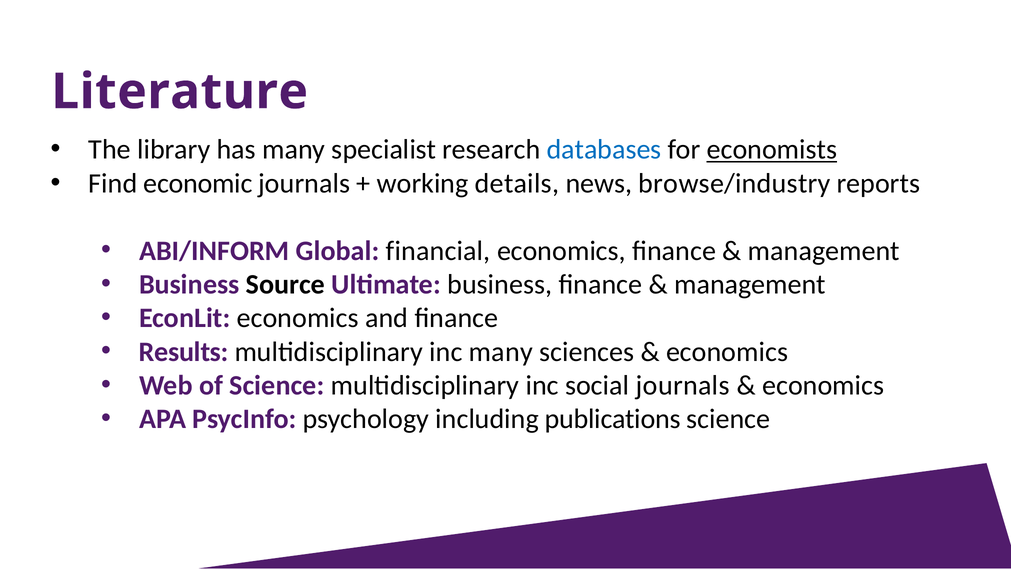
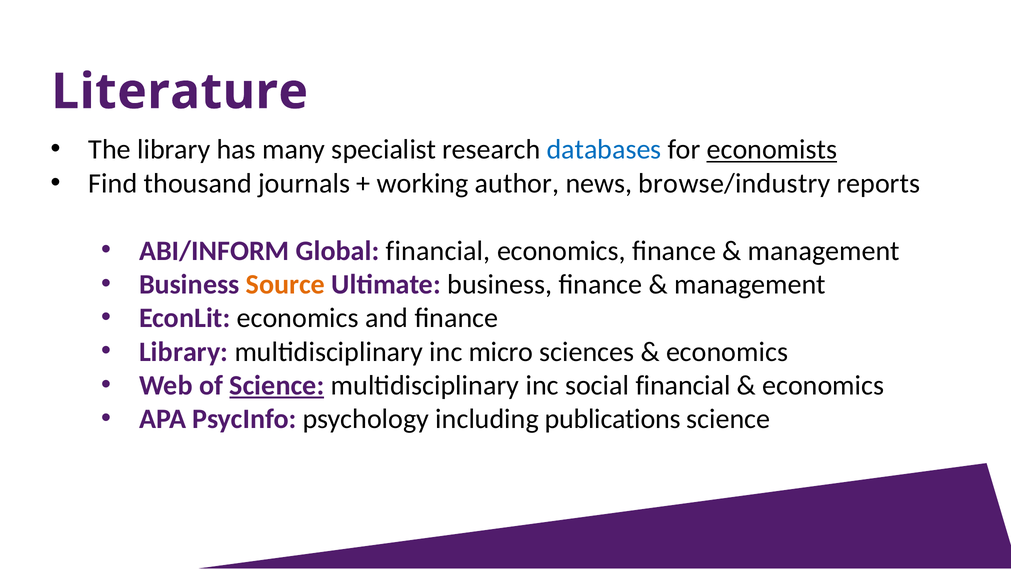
economic: economic -> thousand
details: details -> author
Source colour: black -> orange
Results at (184, 352): Results -> Library
inc many: many -> micro
Science at (277, 386) underline: none -> present
social journals: journals -> financial
